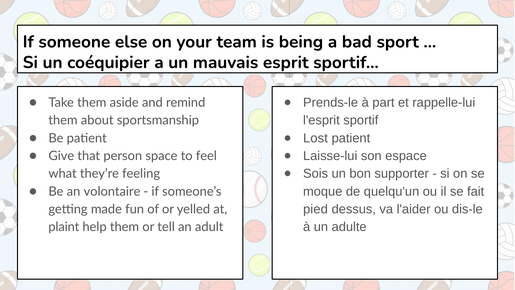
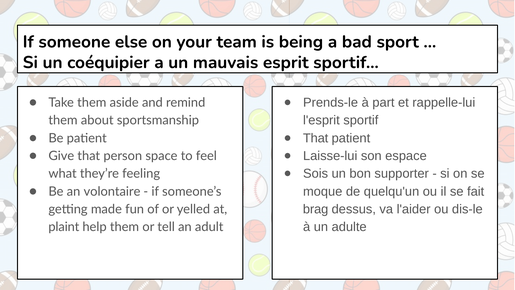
Lost at (315, 138): Lost -> That
pied: pied -> brag
